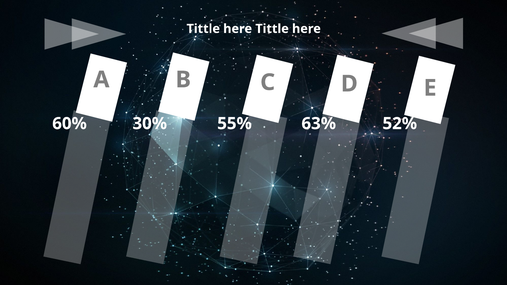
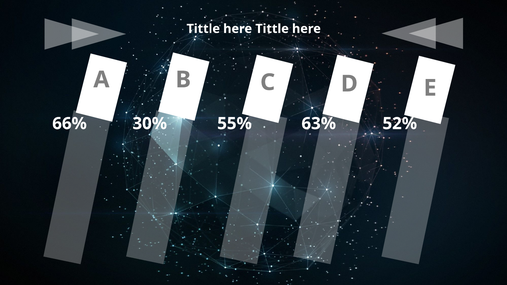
60%: 60% -> 66%
